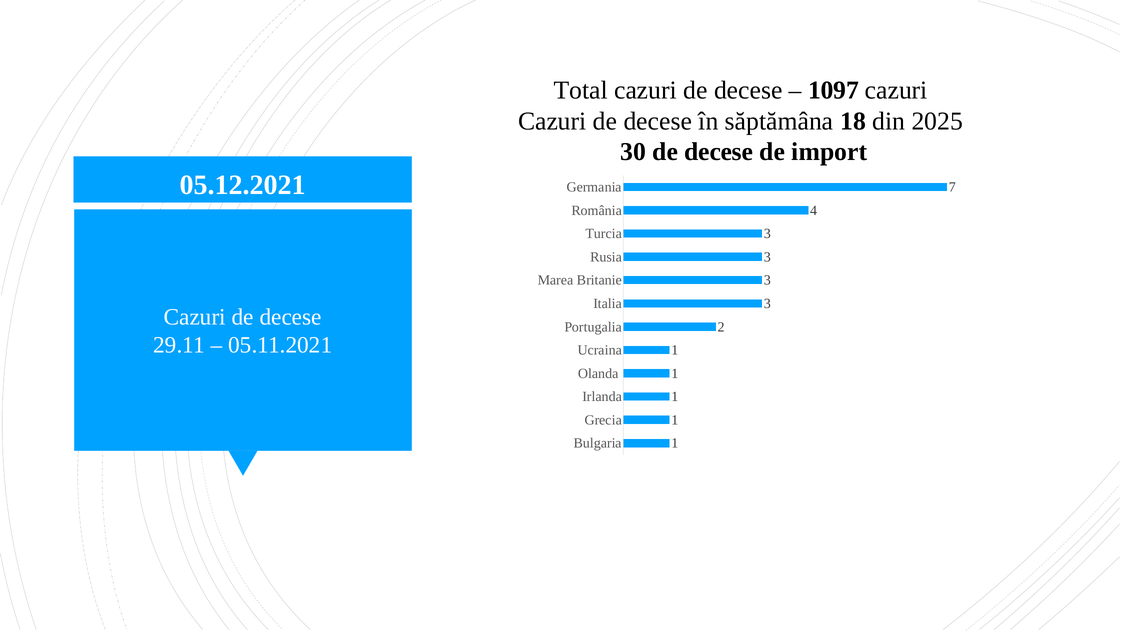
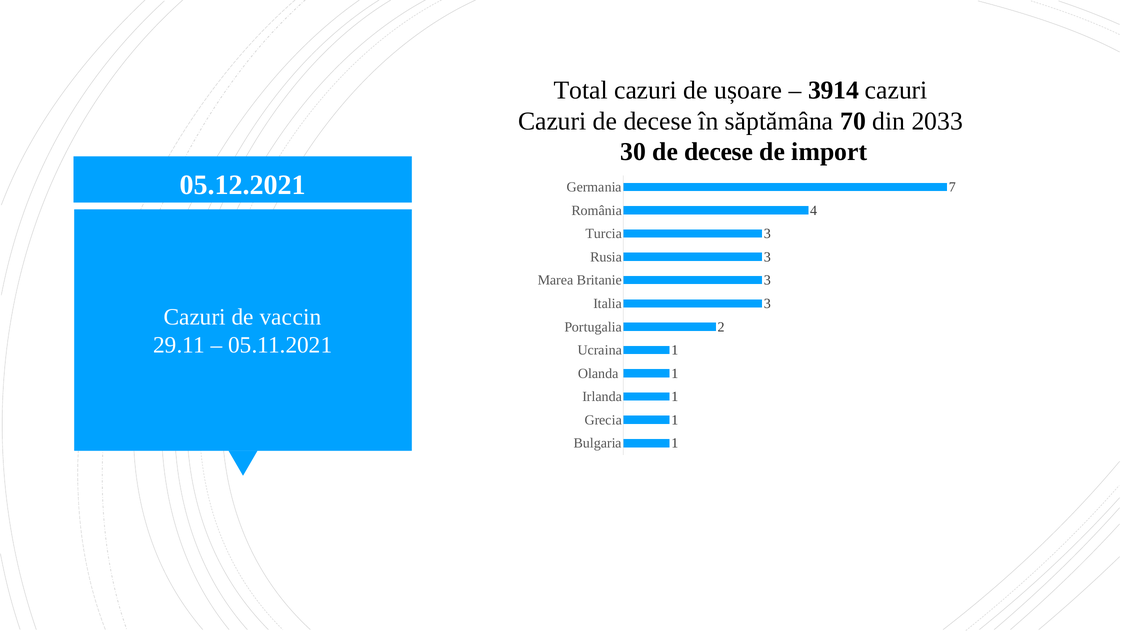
Total cazuri de decese: decese -> ușoare
1097: 1097 -> 3914
18: 18 -> 70
2025: 2025 -> 2033
decese at (291, 317): decese -> vaccin
